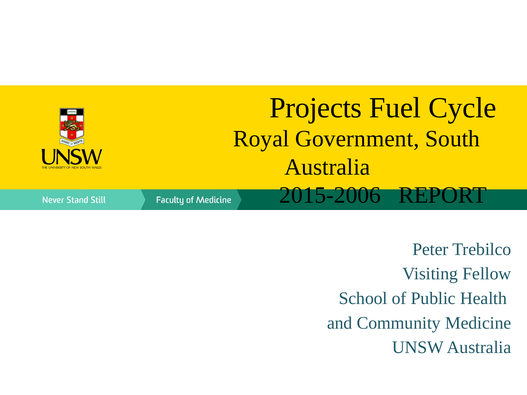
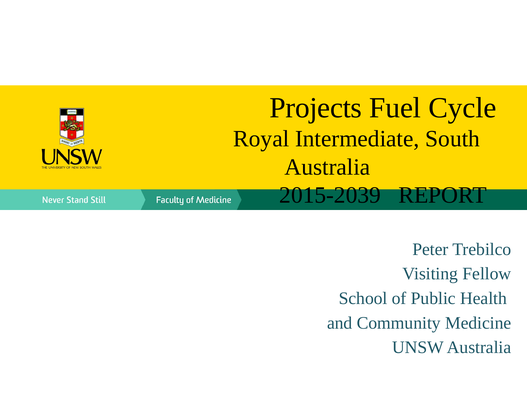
Government: Government -> Intermediate
2015-2006: 2015-2006 -> 2015-2039
